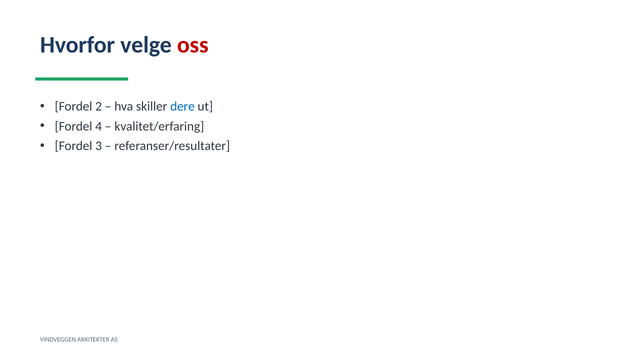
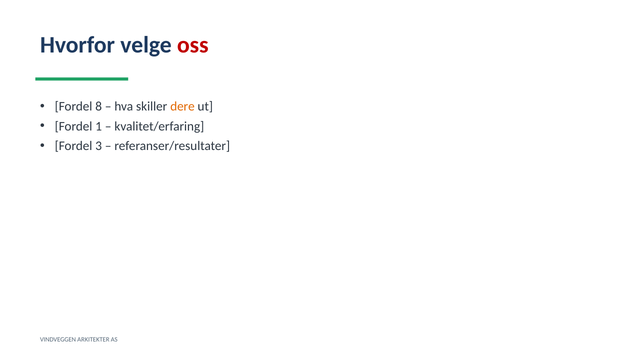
2: 2 -> 8
dere colour: blue -> orange
4: 4 -> 1
